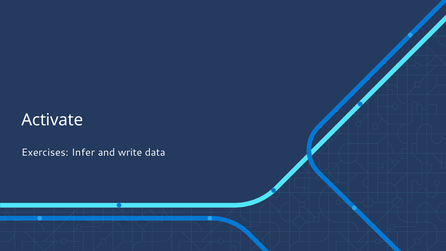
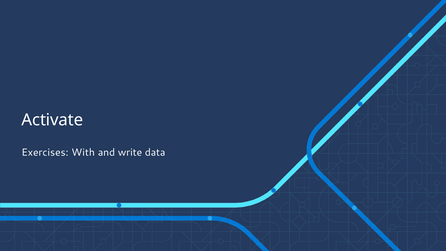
Infer: Infer -> With
